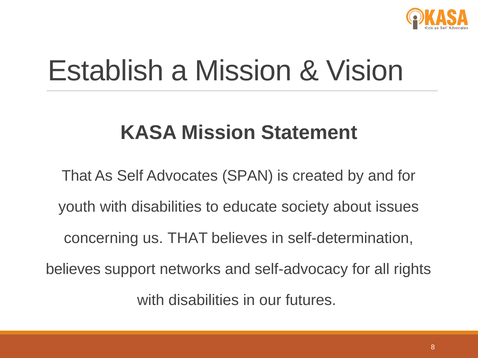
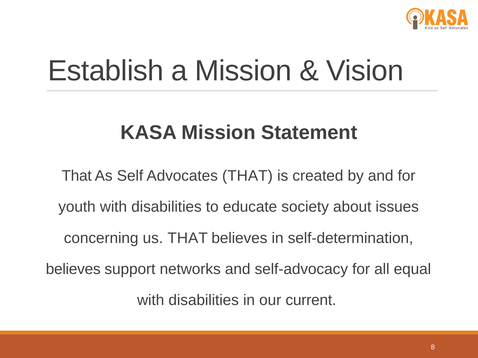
Advocates SPAN: SPAN -> THAT
rights: rights -> equal
futures: futures -> current
